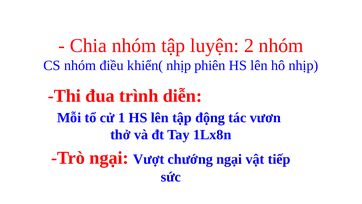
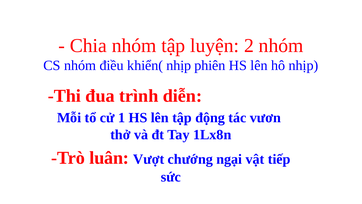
Trò ngại: ngại -> luân
